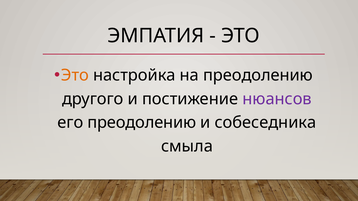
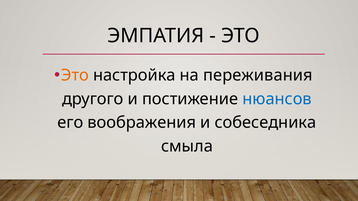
на преодолению: преодолению -> переживания
нюансов colour: purple -> blue
его преодолению: преодолению -> воображения
